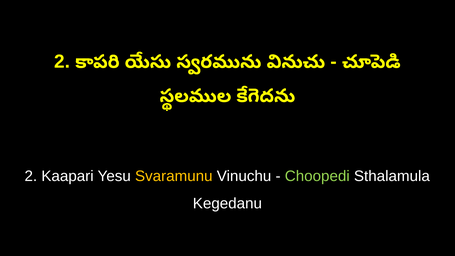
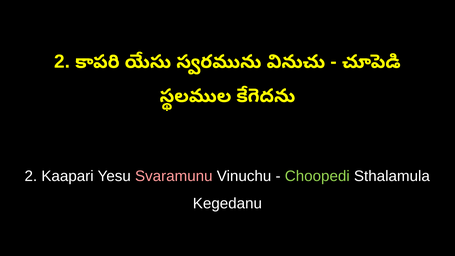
Svaramunu colour: yellow -> pink
